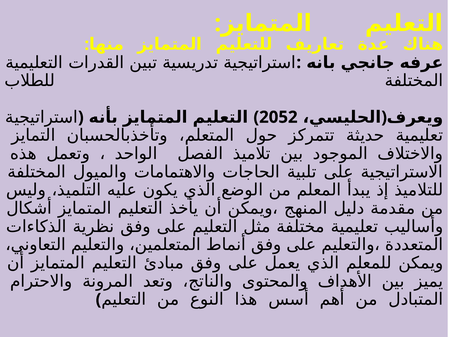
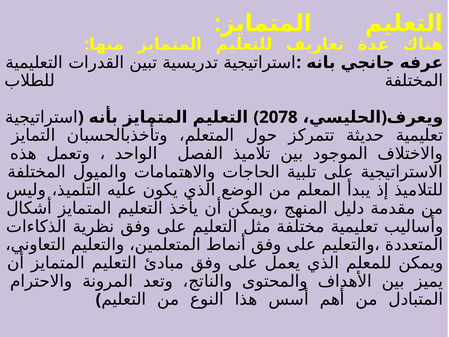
2052: 2052 -> 2078
